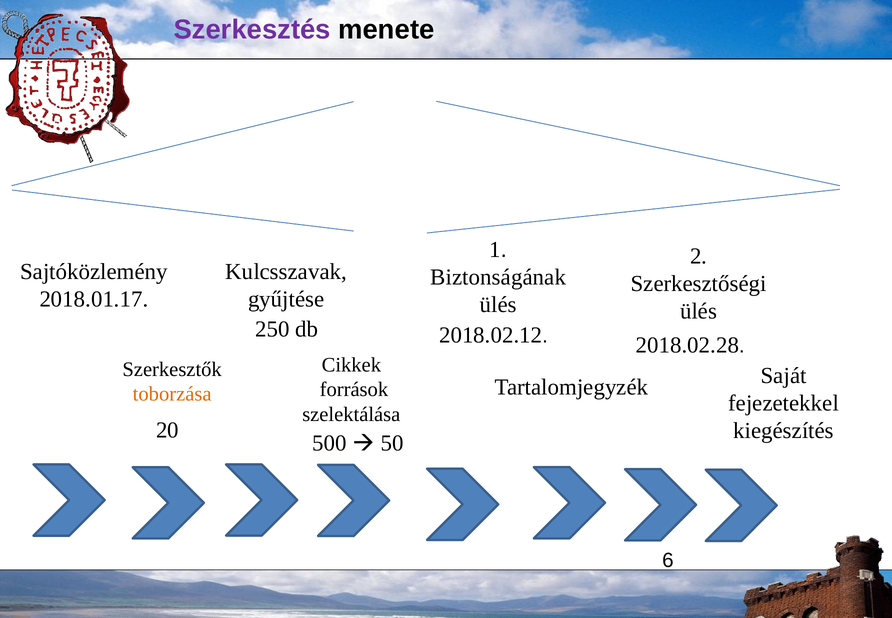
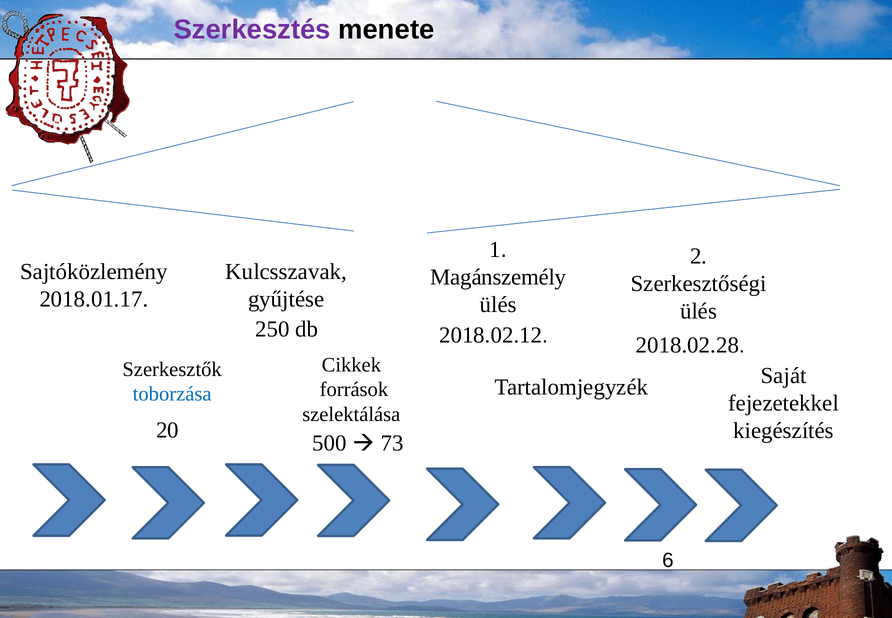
Biztonságának: Biztonságának -> Magánszemély
toborzása colour: orange -> blue
50: 50 -> 73
